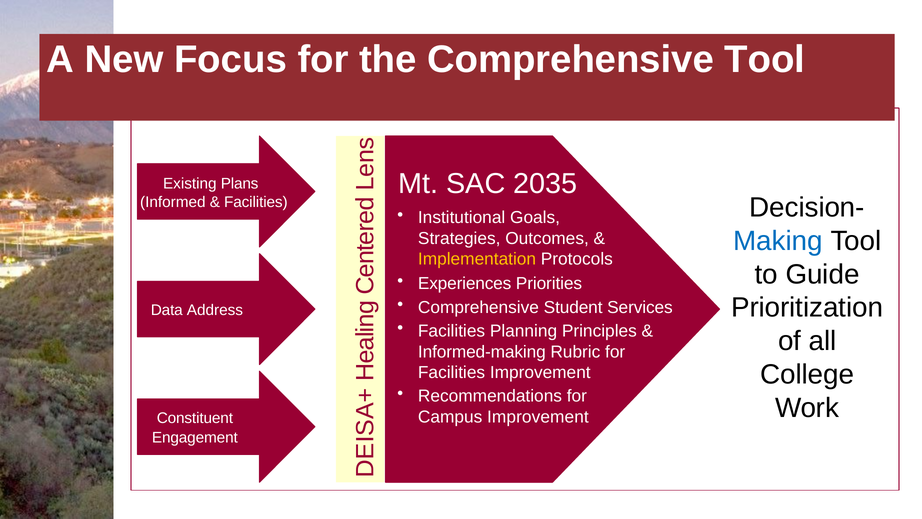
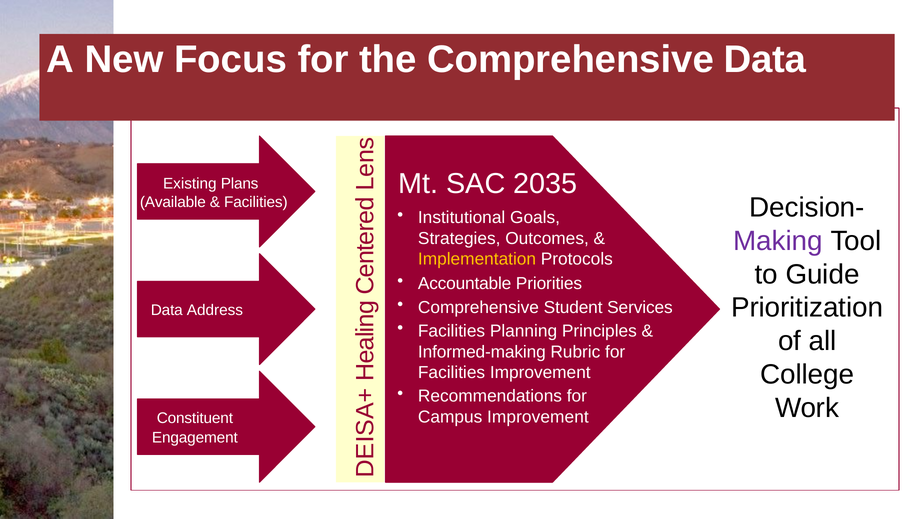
Comprehensive Tool: Tool -> Data
Informed: Informed -> Available
Making colour: blue -> purple
Experiences: Experiences -> Accountable
